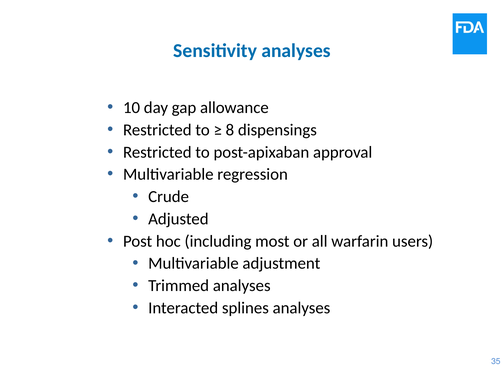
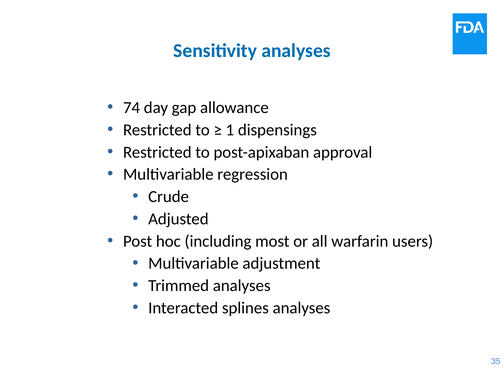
10: 10 -> 74
8: 8 -> 1
